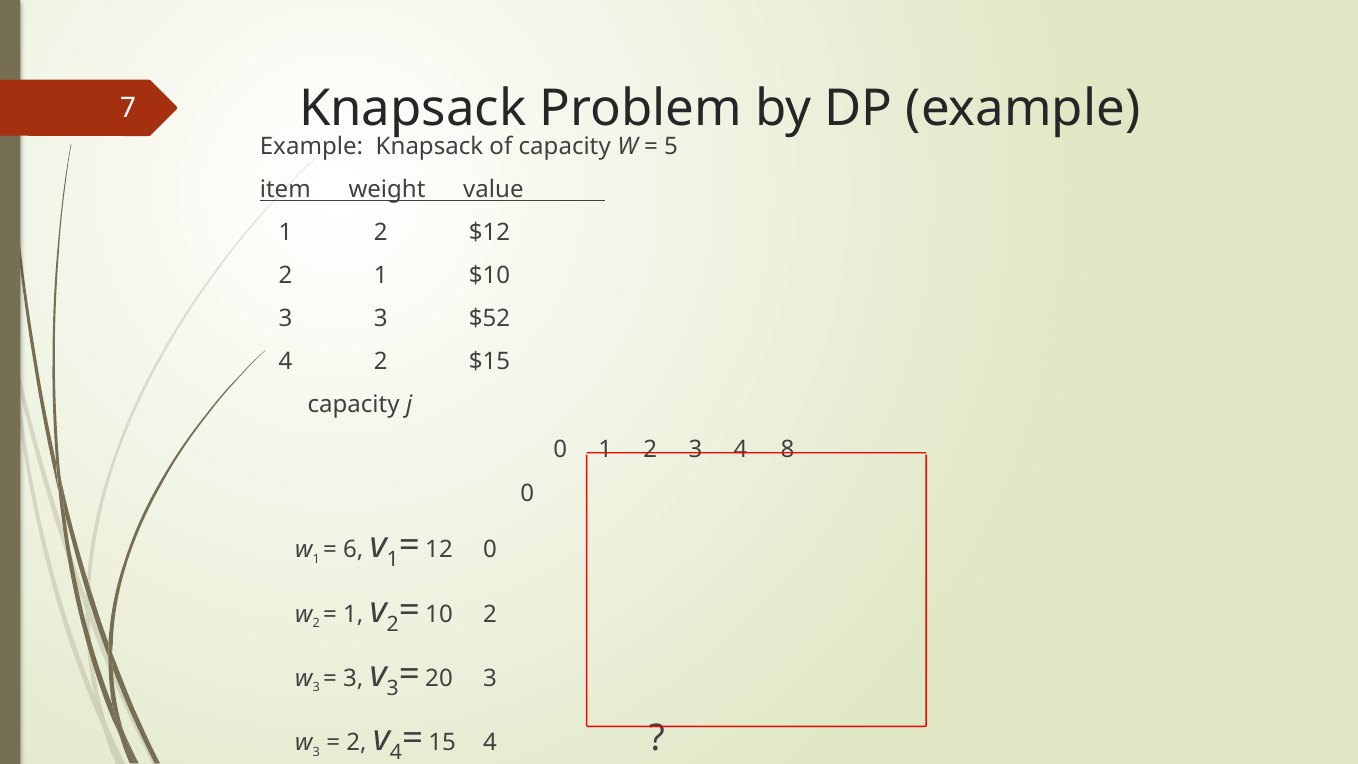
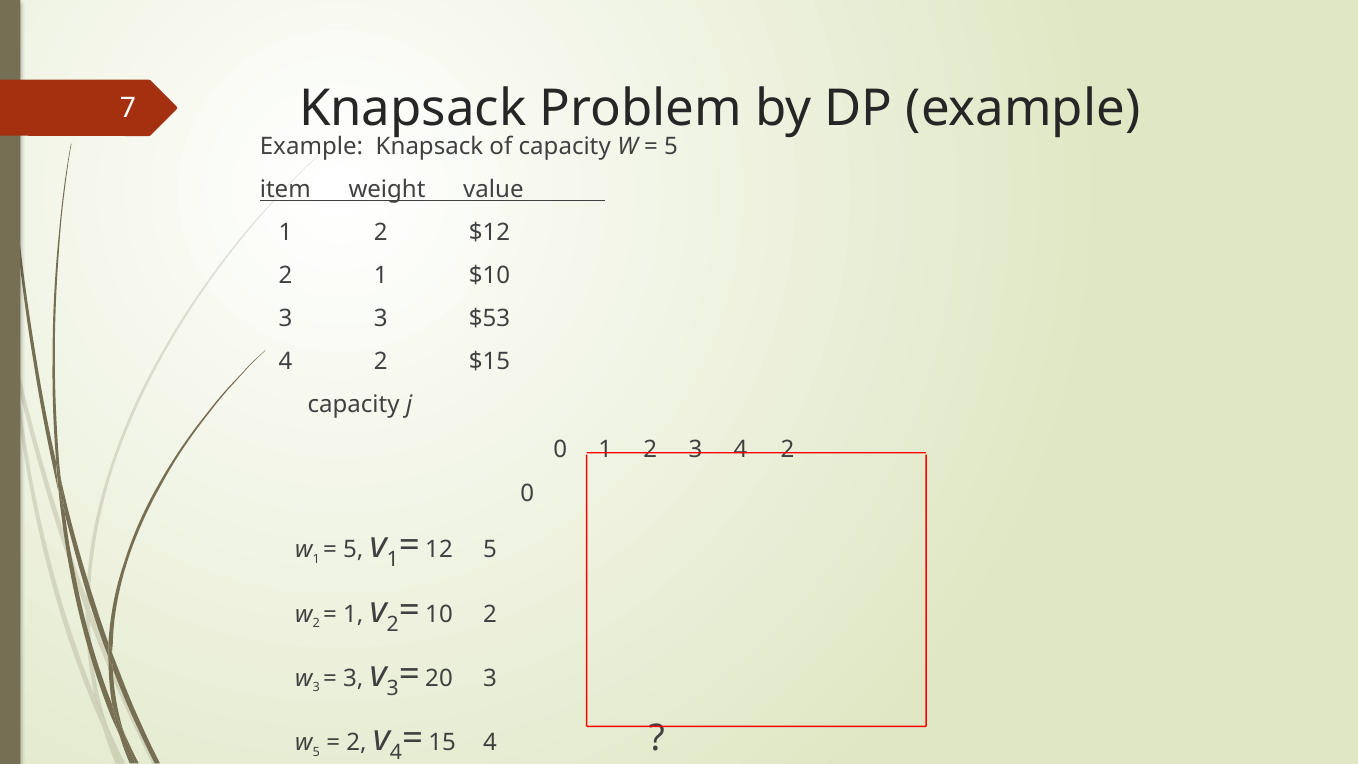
$52: $52 -> $53
3 4 8: 8 -> 2
6 at (353, 550): 6 -> 5
12 0: 0 -> 5
3 at (316, 752): 3 -> 5
